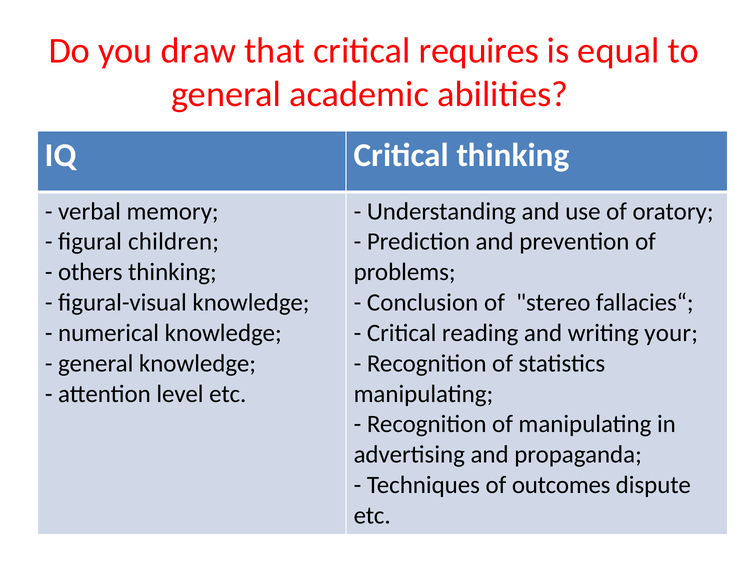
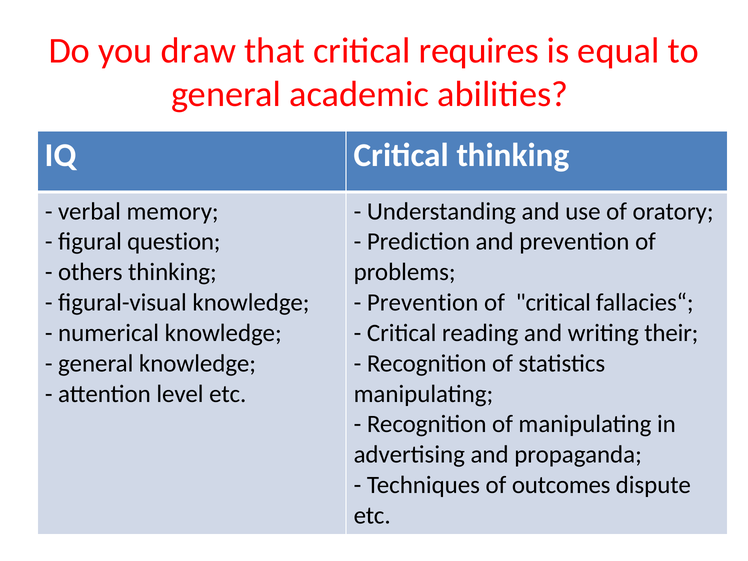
children: children -> question
Conclusion at (423, 303): Conclusion -> Prevention
of stereo: stereo -> critical
your: your -> their
